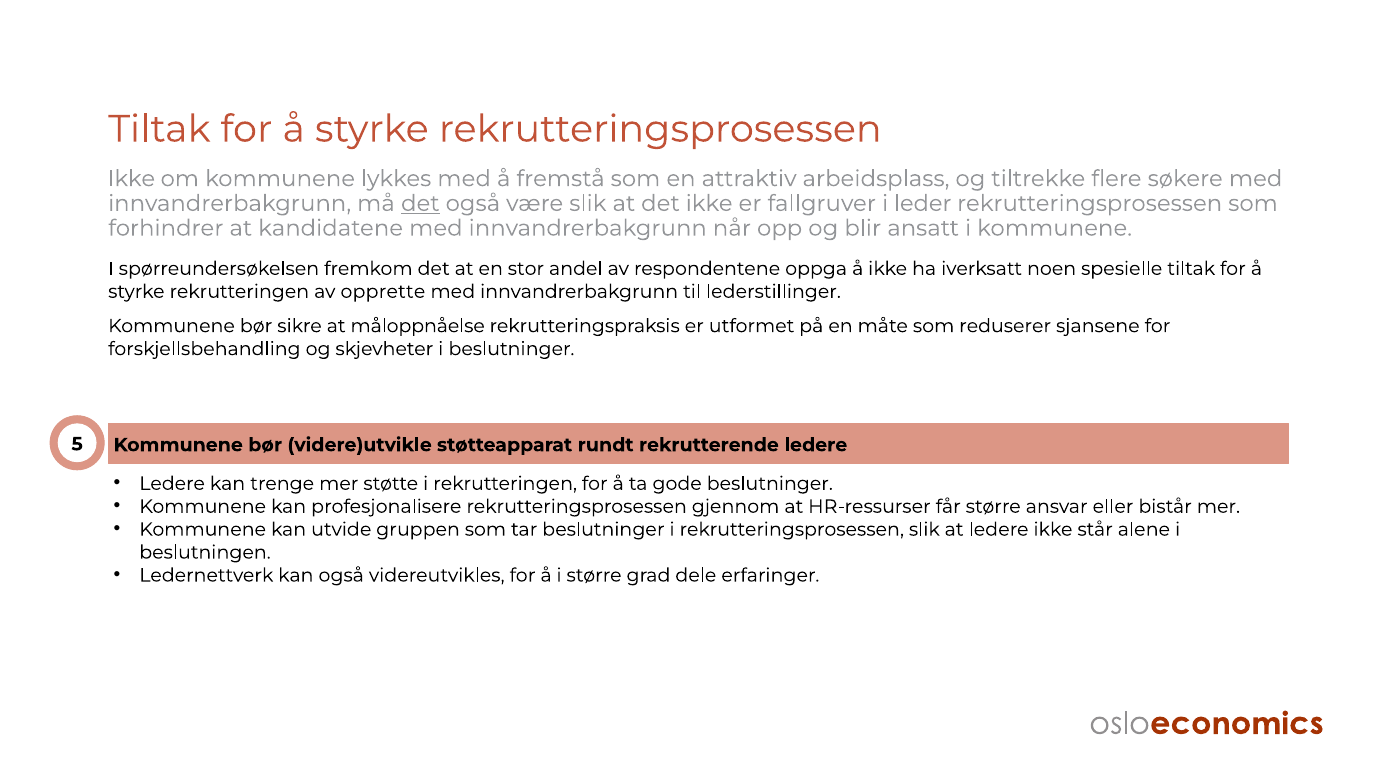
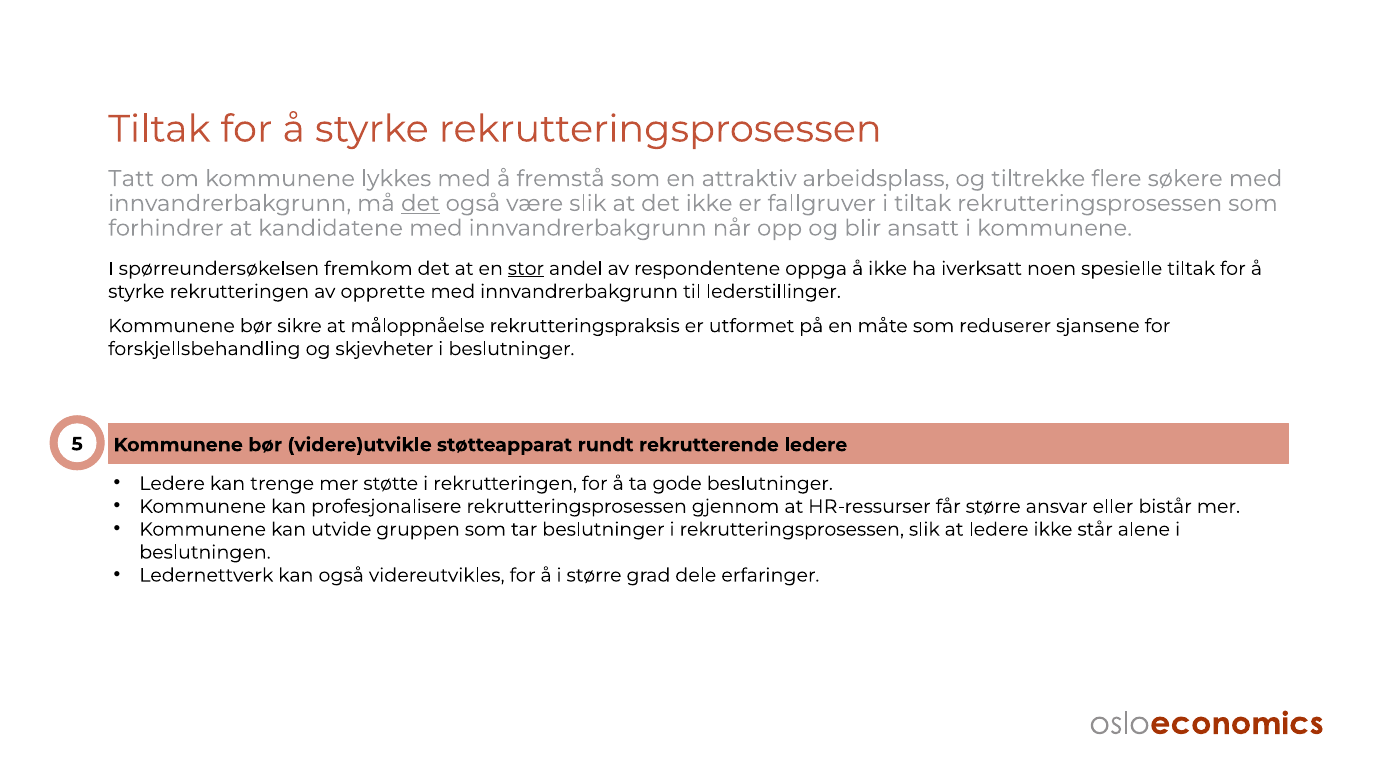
Ikke at (131, 179): Ikke -> Tatt
i leder: leder -> tiltak
stor underline: none -> present
